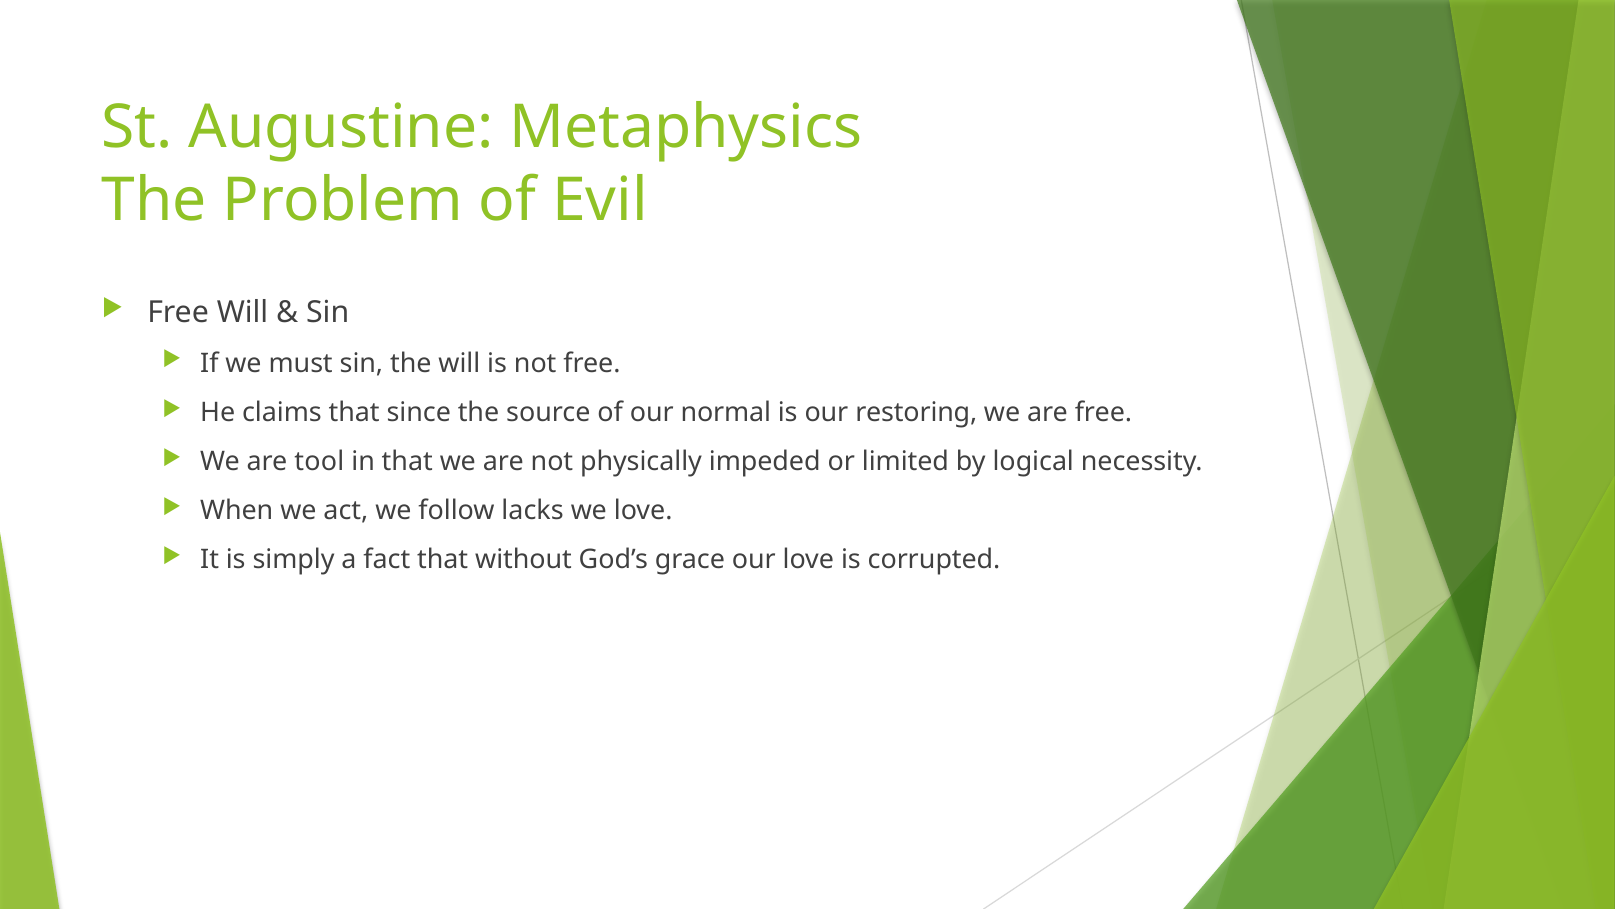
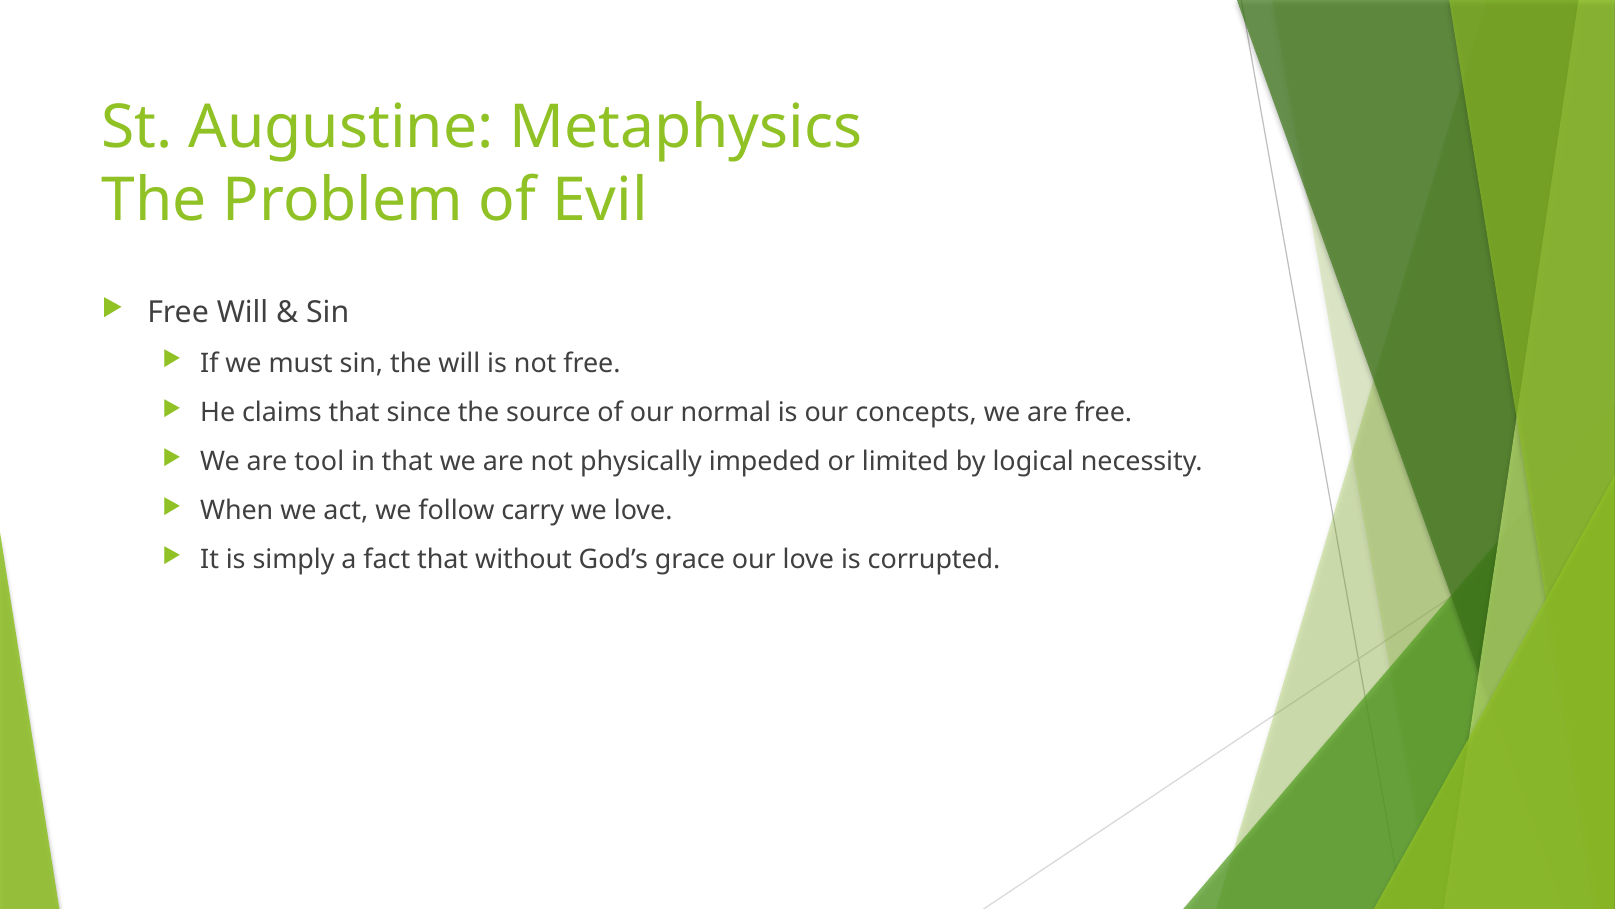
restoring: restoring -> concepts
lacks: lacks -> carry
